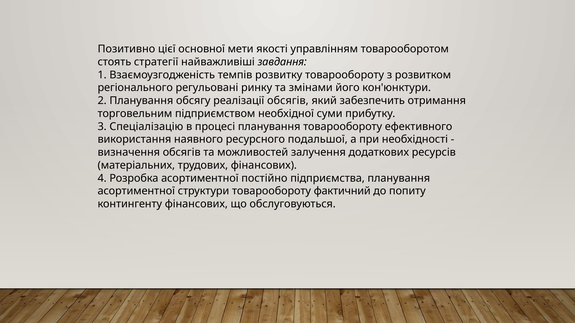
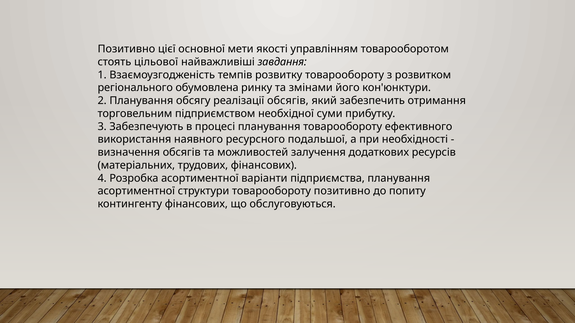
стратегії: стратегії -> цільової
регульовані: регульовані -> обумовлена
Спеціалізацію: Спеціалізацію -> Забезпечують
постійно: постійно -> варіанти
товарообороту фактичний: фактичний -> позитивно
